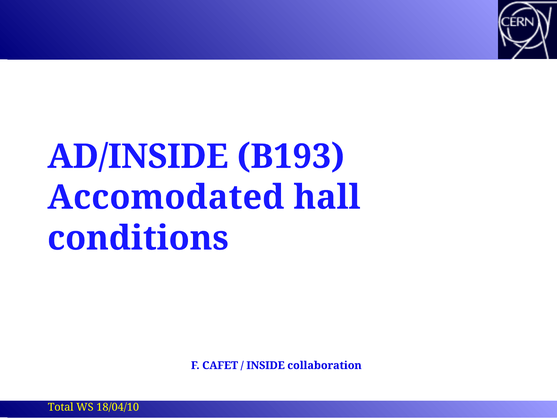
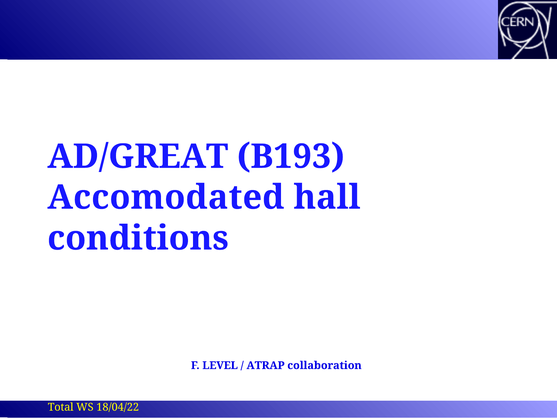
AD/INSIDE: AD/INSIDE -> AD/GREAT
CAFET: CAFET -> LEVEL
INSIDE: INSIDE -> ATRAP
18/04/10: 18/04/10 -> 18/04/22
